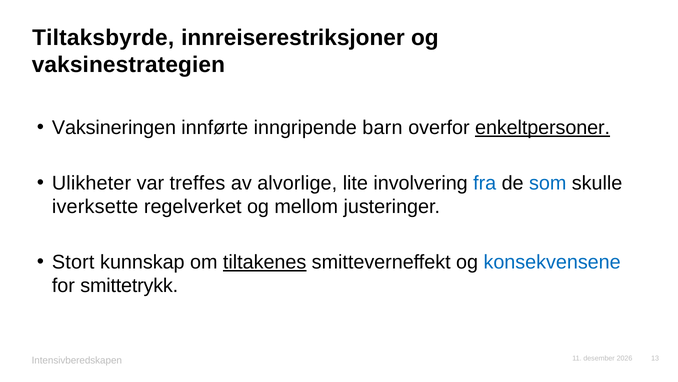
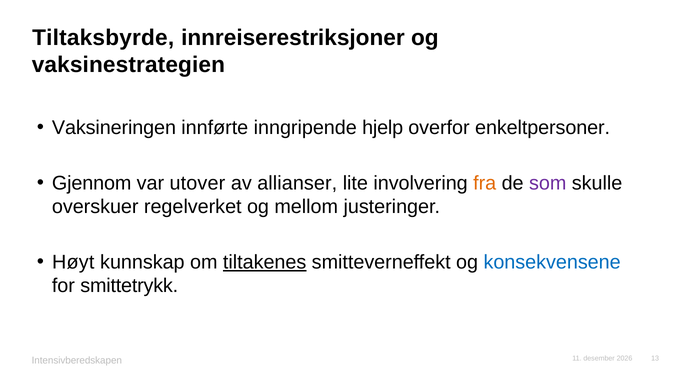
barn: barn -> hjelp
enkeltpersoner underline: present -> none
Ulikheter: Ulikheter -> Gjennom
treffes: treffes -> utover
alvorlige: alvorlige -> allianser
fra colour: blue -> orange
som colour: blue -> purple
iverksette: iverksette -> overskuer
Stort: Stort -> Høyt
